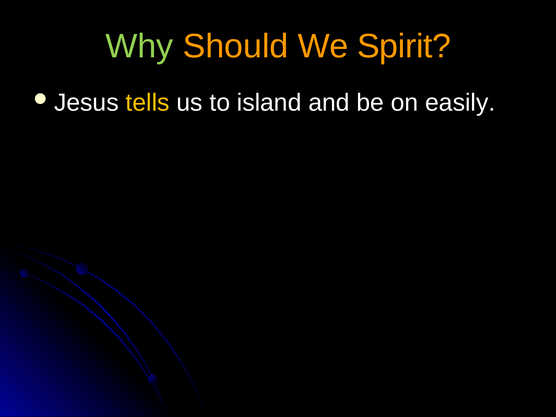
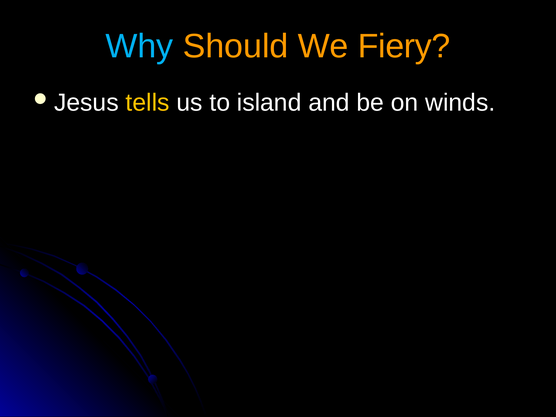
Why colour: light green -> light blue
Spirit: Spirit -> Fiery
easily: easily -> winds
